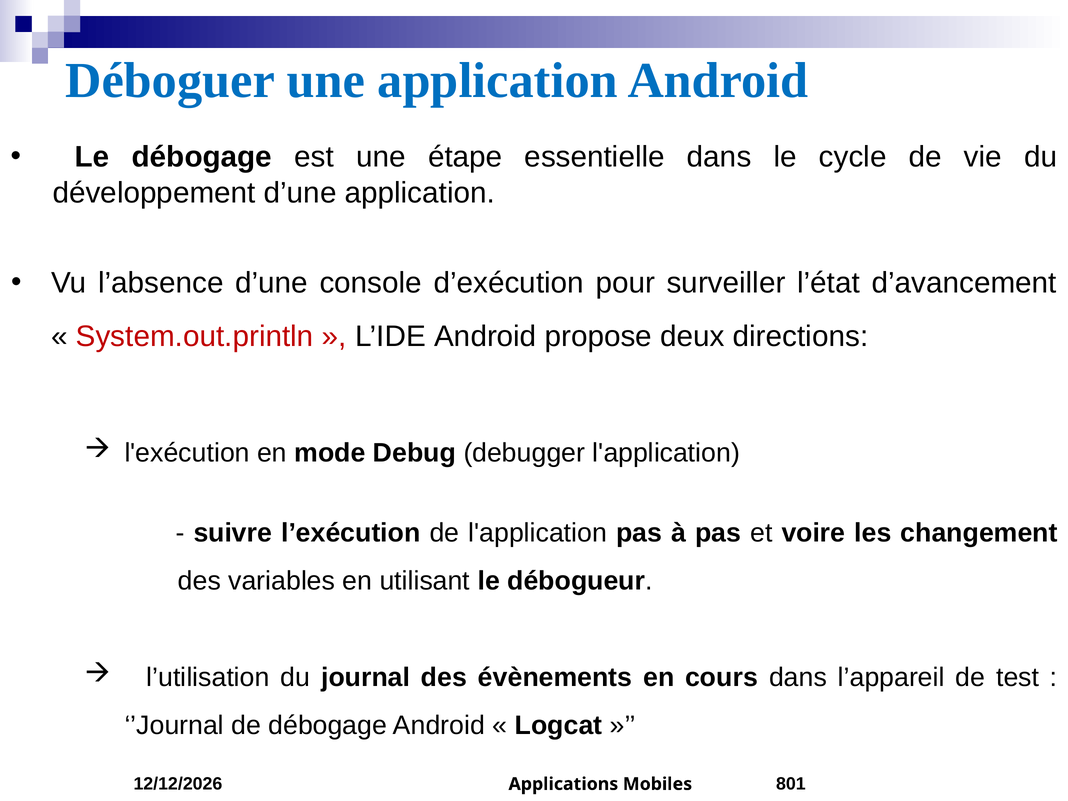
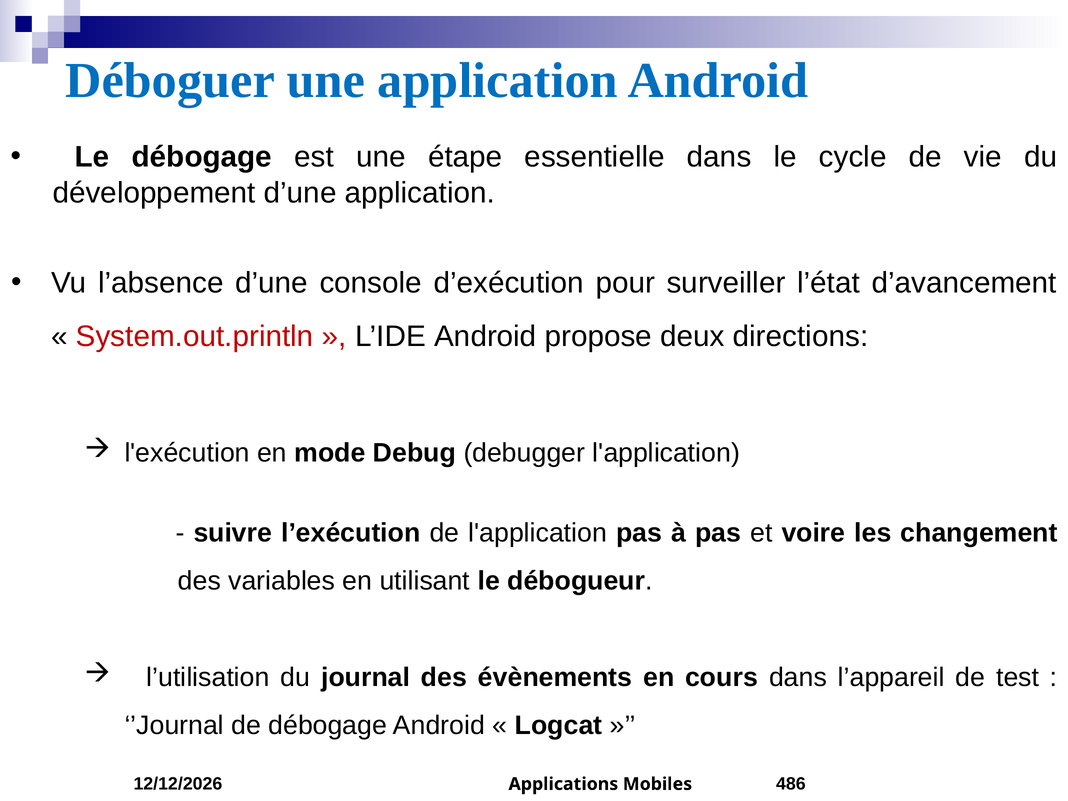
801: 801 -> 486
